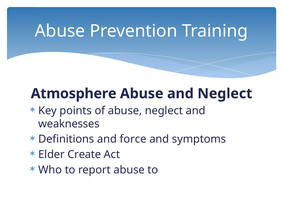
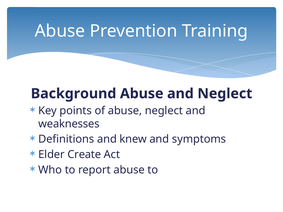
Atmosphere: Atmosphere -> Background
force: force -> knew
